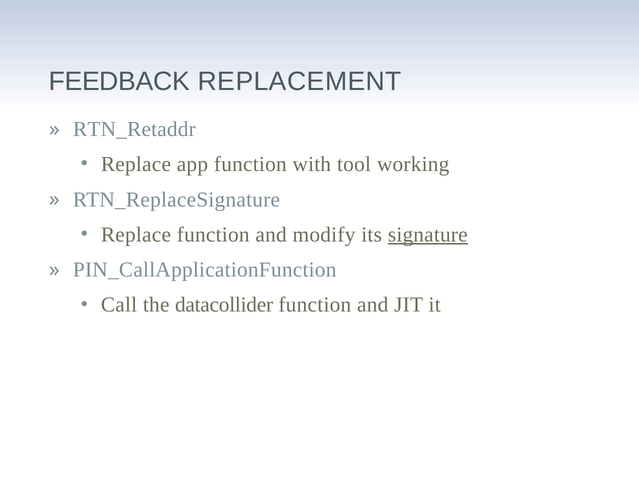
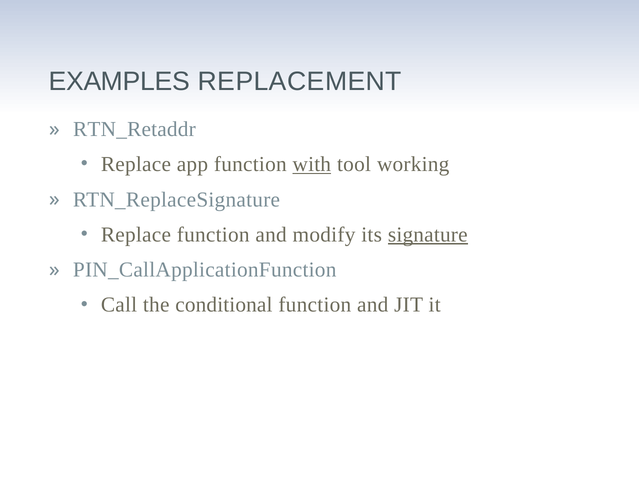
FEEDBACK: FEEDBACK -> EXAMPLES
with underline: none -> present
datacollider: datacollider -> conditional
